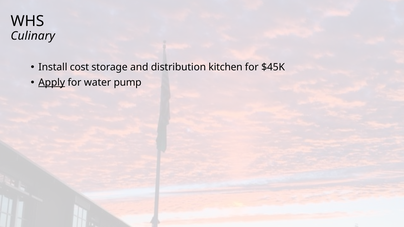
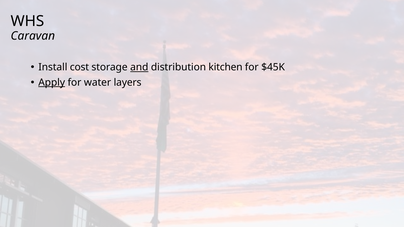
Culinary: Culinary -> Caravan
and underline: none -> present
pump: pump -> layers
